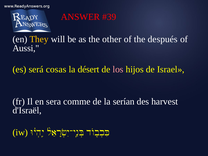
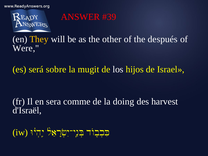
Aussi: Aussi -> Were
cosas: cosas -> sobre
désert: désert -> mugit
los colour: pink -> white
serían: serían -> doing
